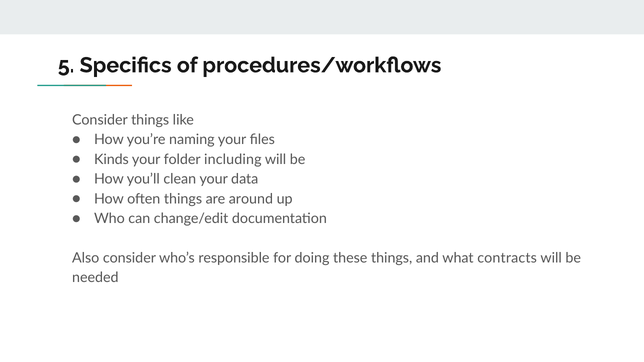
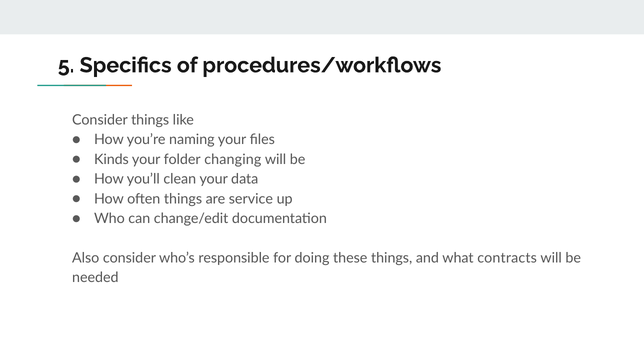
including: including -> changing
around: around -> service
